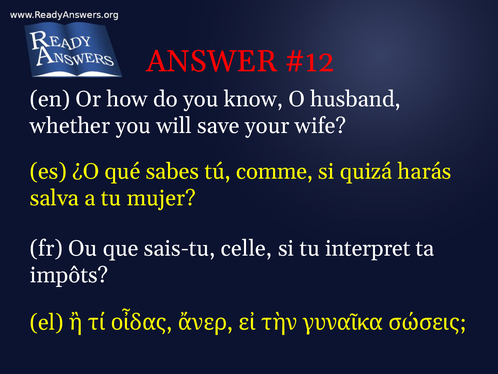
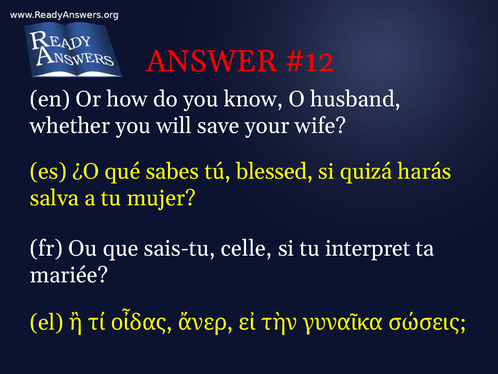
comme: comme -> blessed
impôts: impôts -> mariée
